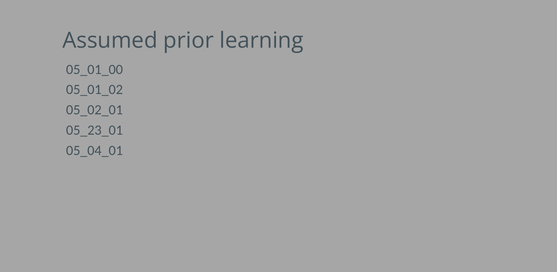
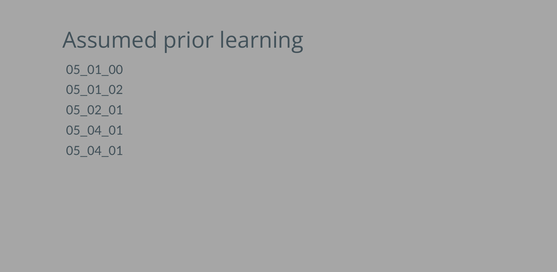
05_23_01 at (94, 130): 05_23_01 -> 05_04_01
